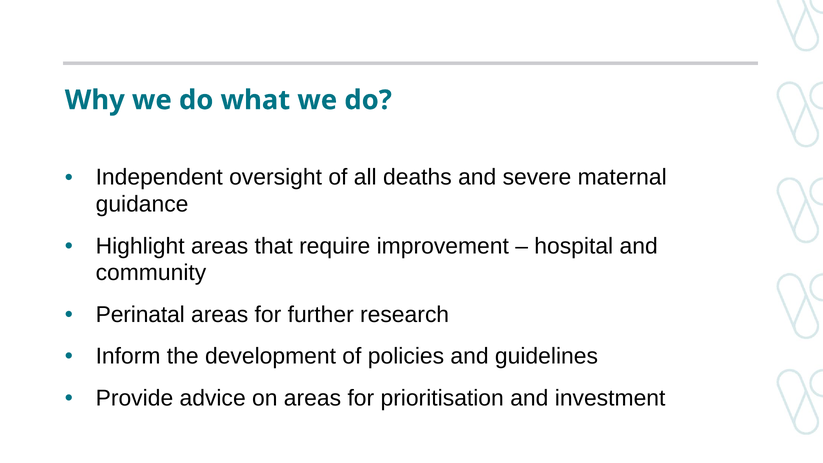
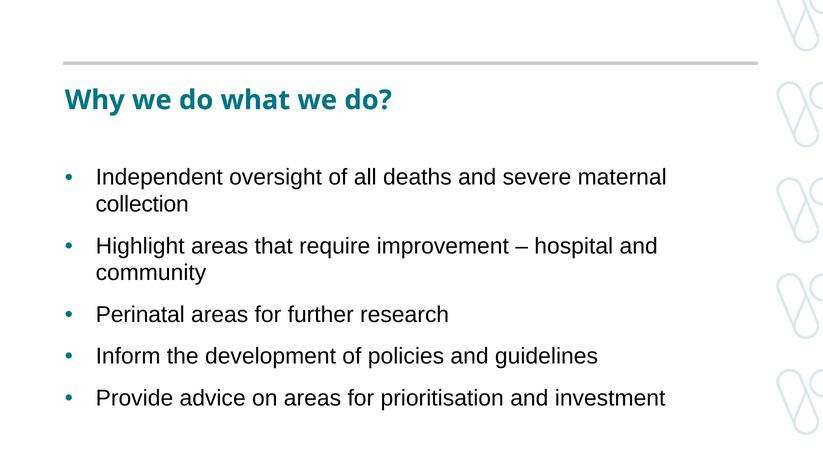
guidance: guidance -> collection
